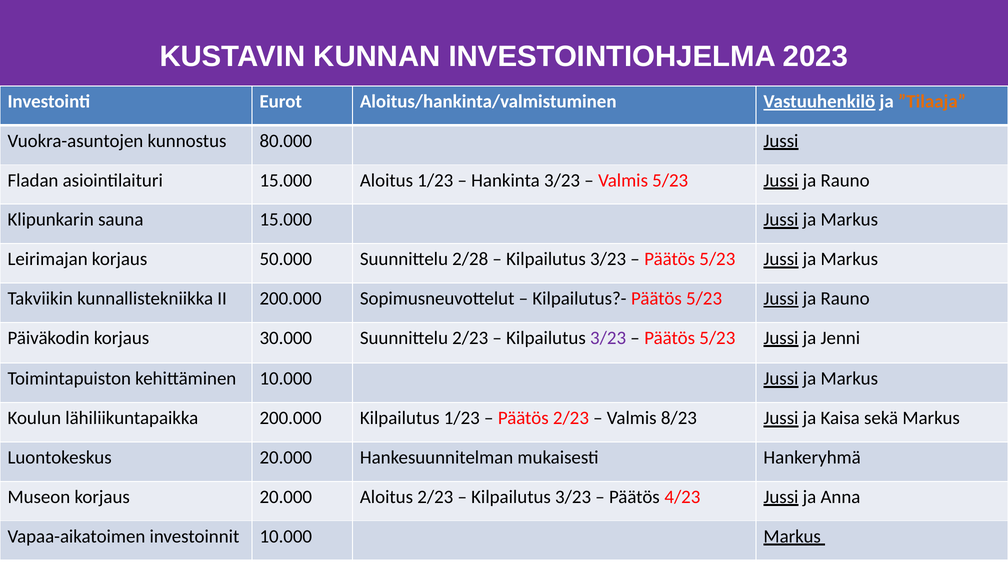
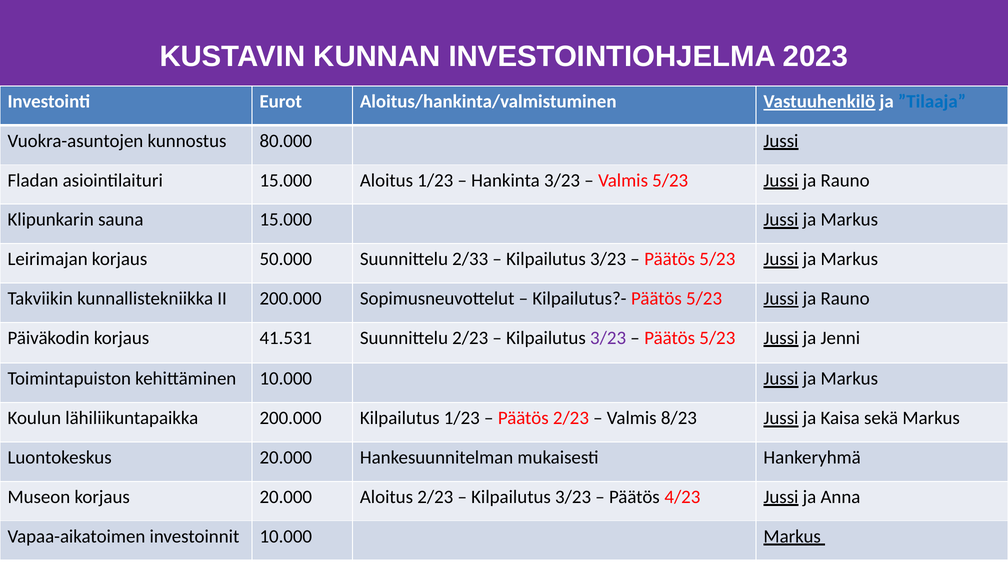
”Tilaaja colour: orange -> blue
2/28: 2/28 -> 2/33
30.000: 30.000 -> 41.531
